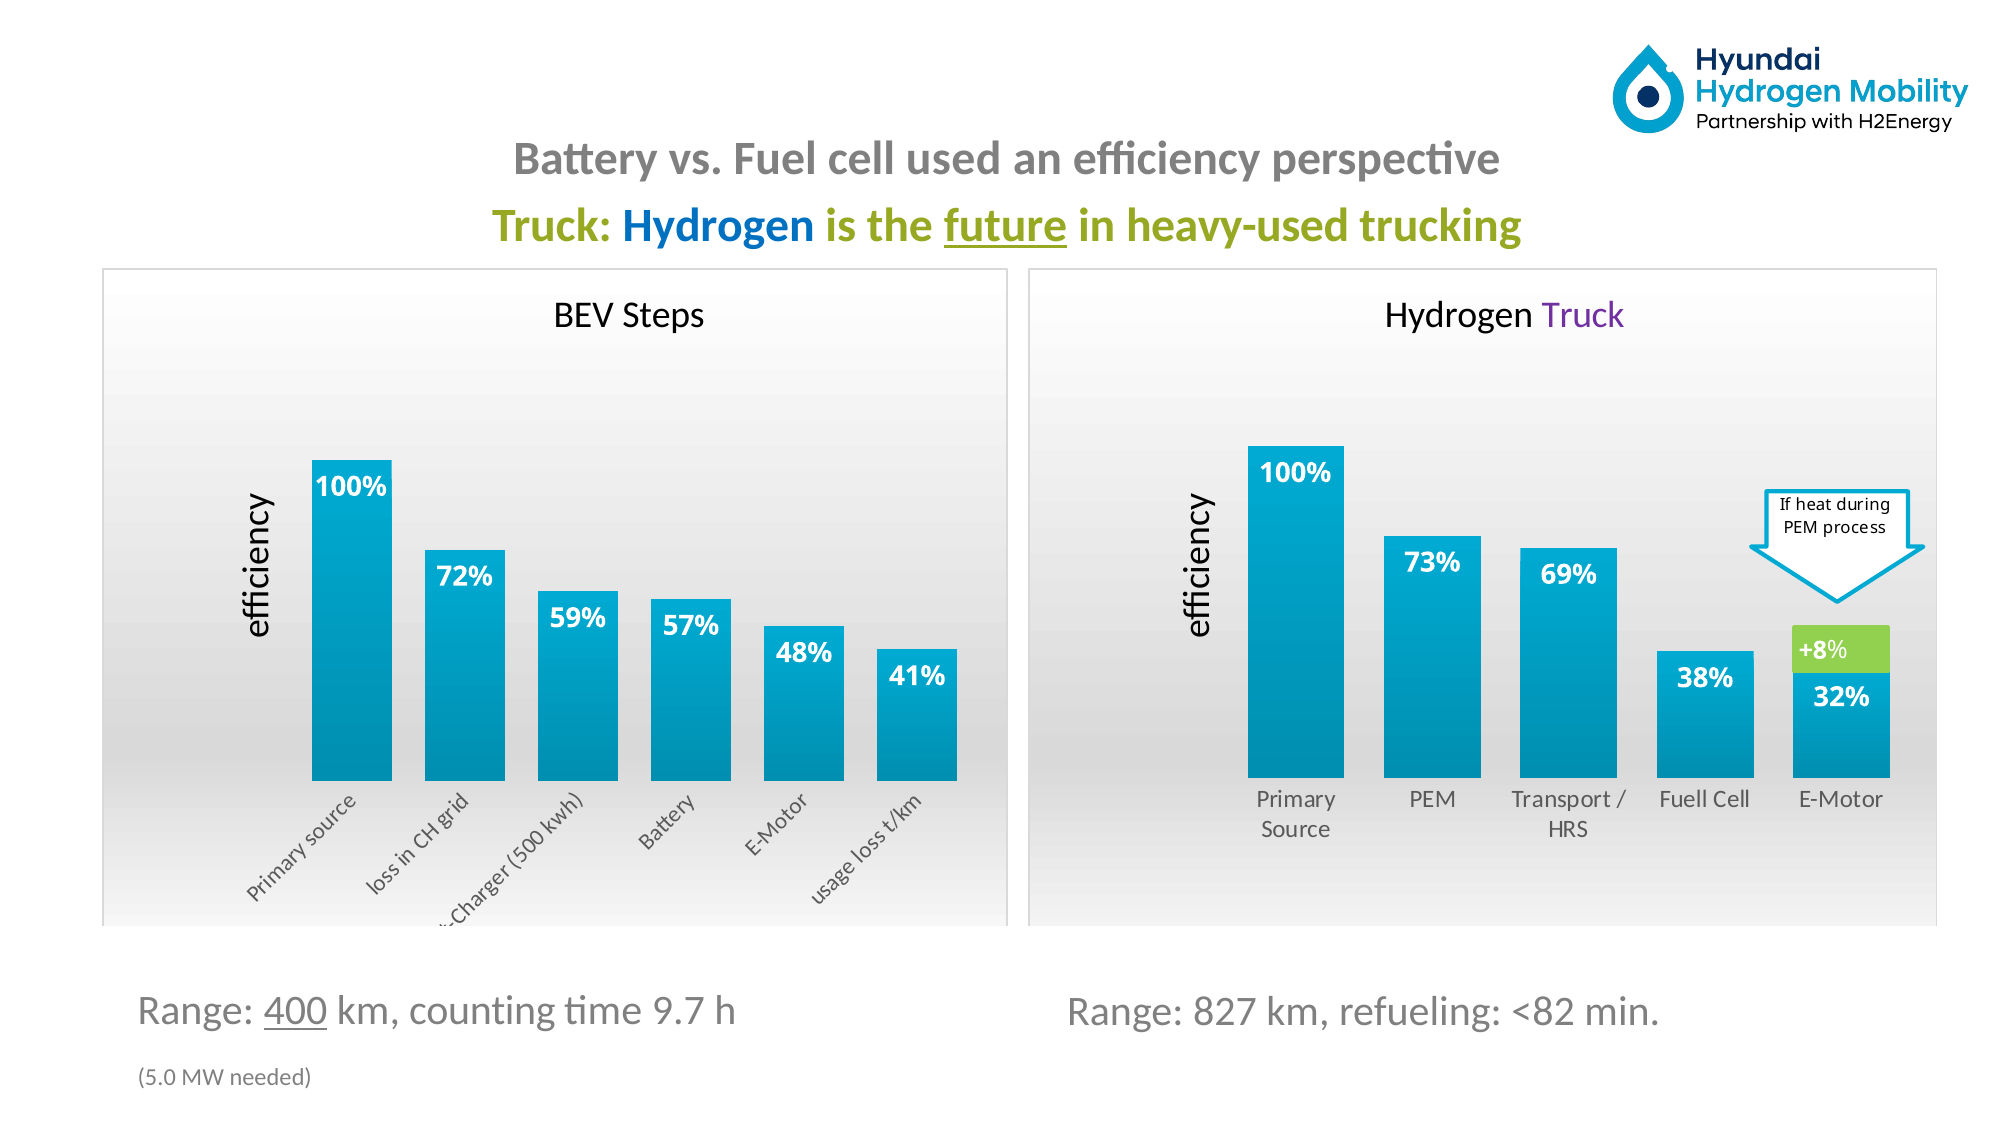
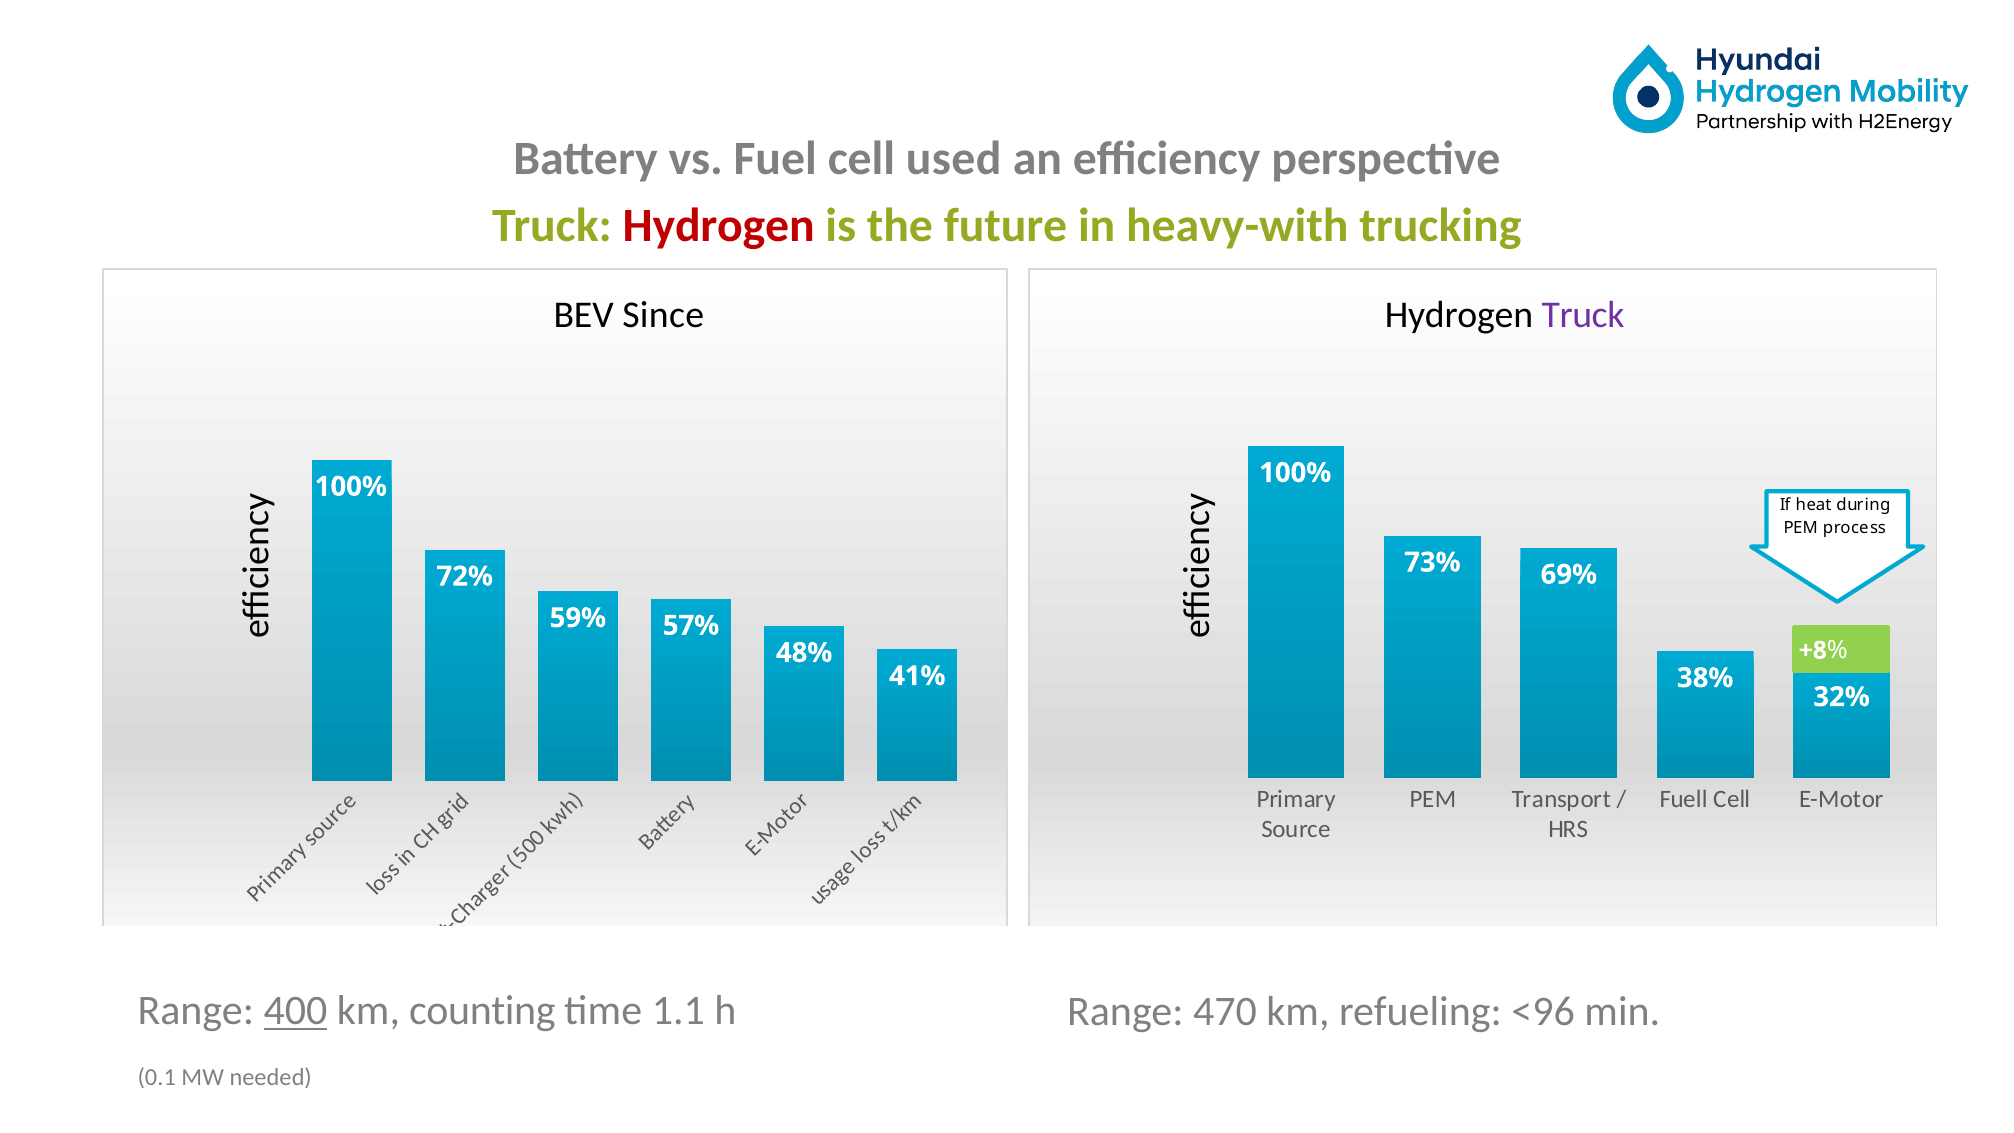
Hydrogen at (719, 226) colour: blue -> red
future underline: present -> none
heavy-used: heavy-used -> heavy-with
Steps: Steps -> Since
9.7: 9.7 -> 1.1
827: 827 -> 470
<82: <82 -> <96
5.0: 5.0 -> 0.1
